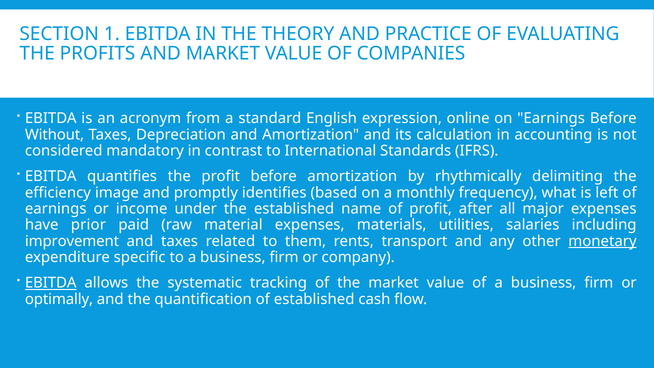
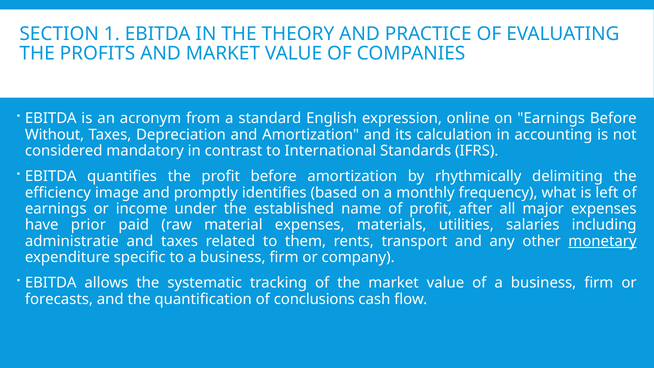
improvement: improvement -> administratie
EBITDA at (51, 283) underline: present -> none
optimally: optimally -> forecasts
of established: established -> conclusions
